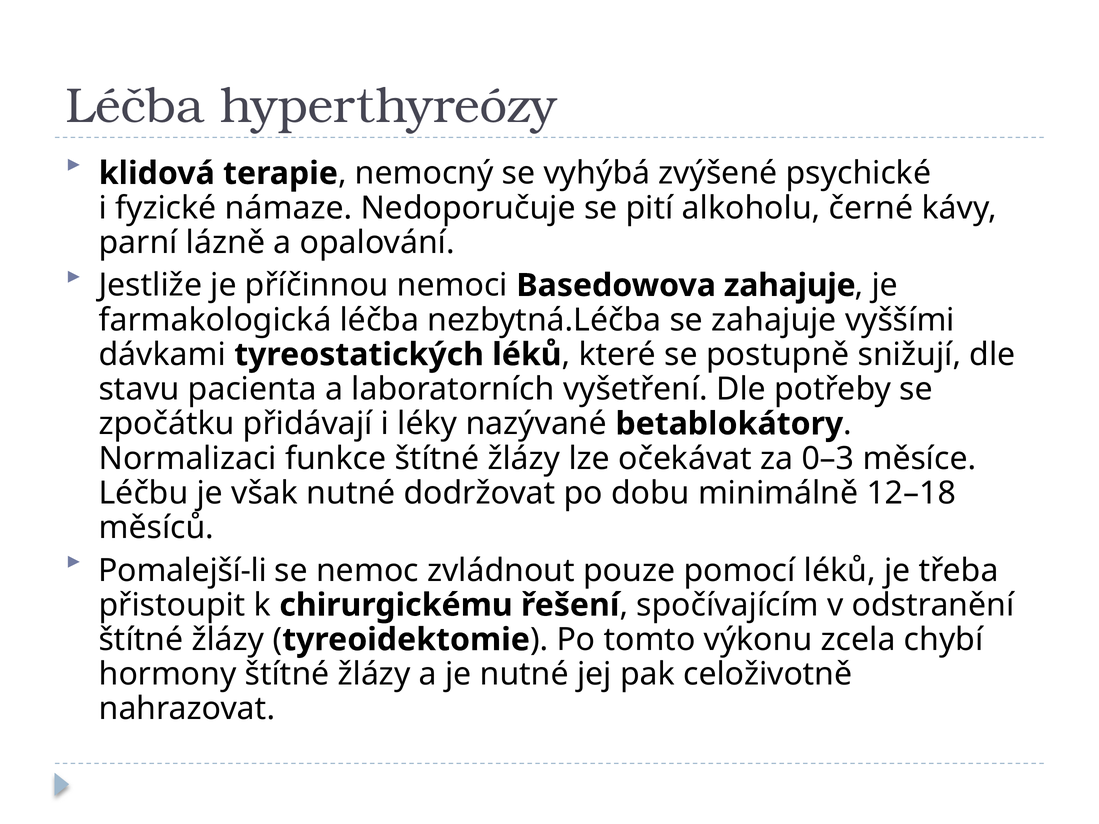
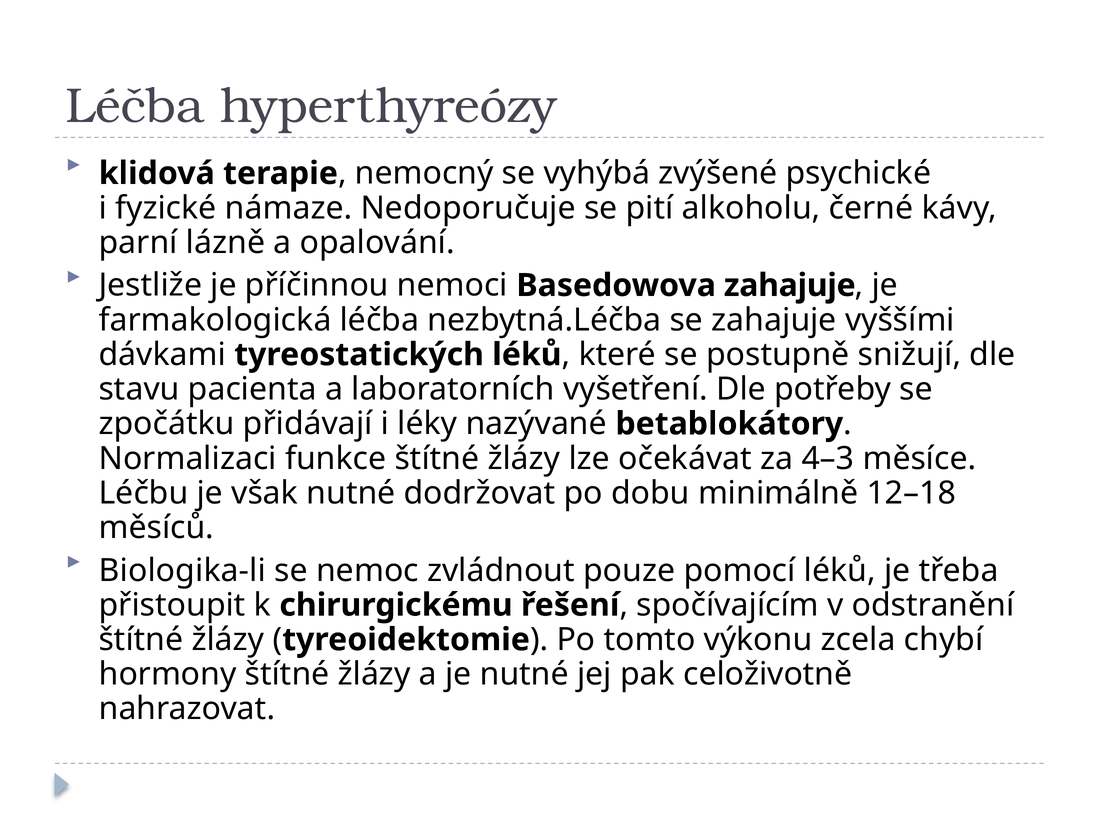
0–3: 0–3 -> 4–3
Pomalejší-li: Pomalejší-li -> Biologika-li
